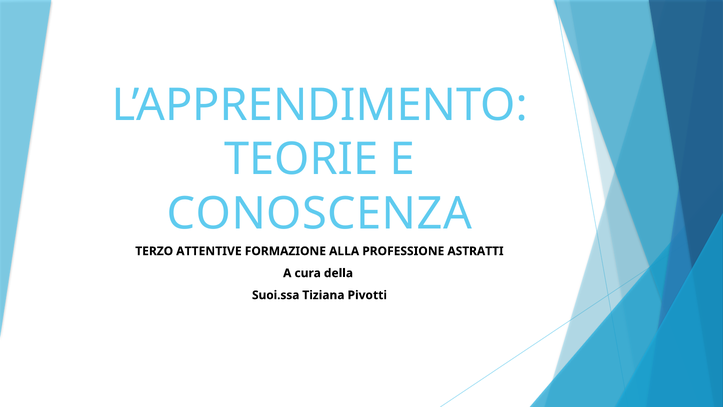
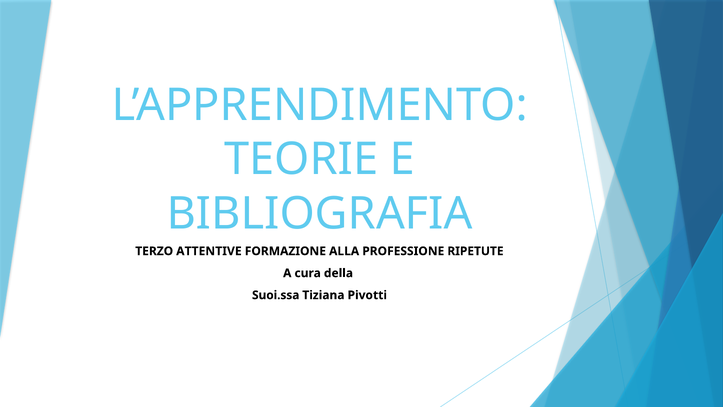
CONOSCENZA: CONOSCENZA -> BIBLIOGRAFIA
ASTRATTI: ASTRATTI -> RIPETUTE
